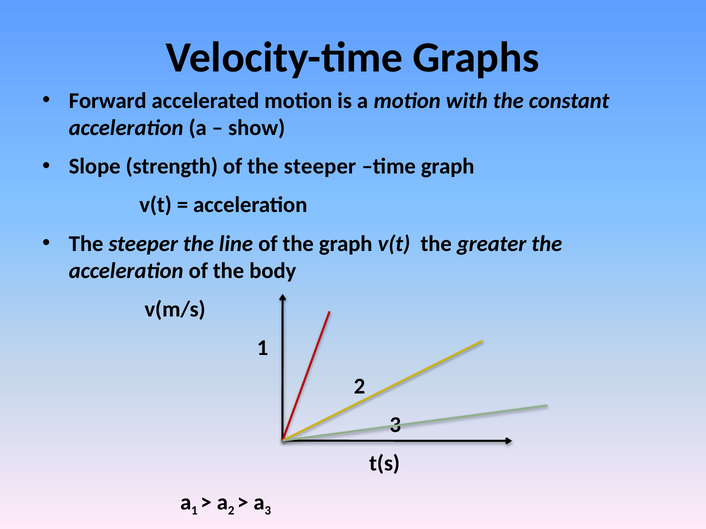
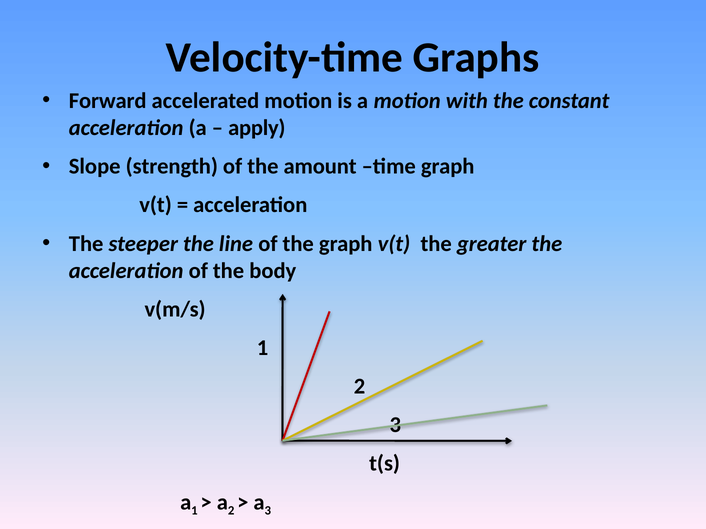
show: show -> apply
of the steeper: steeper -> amount
